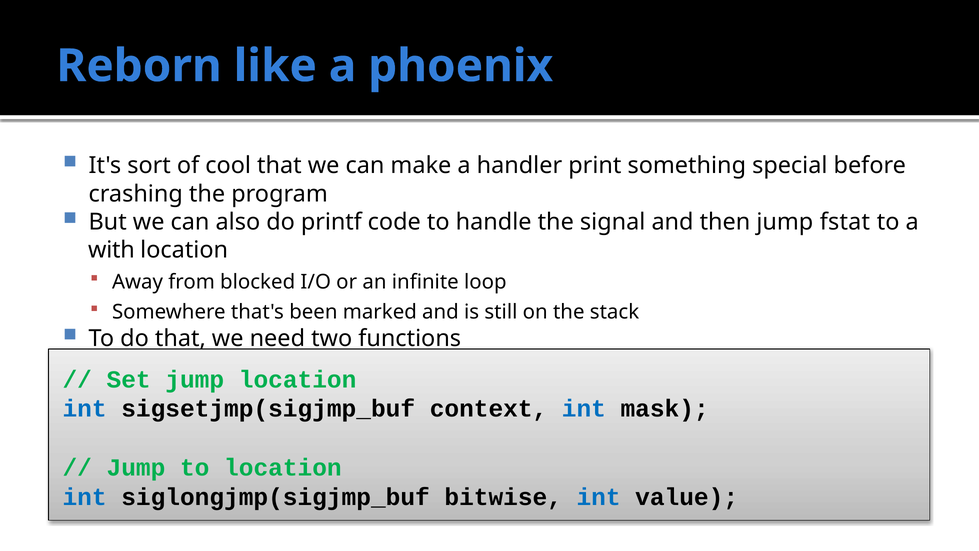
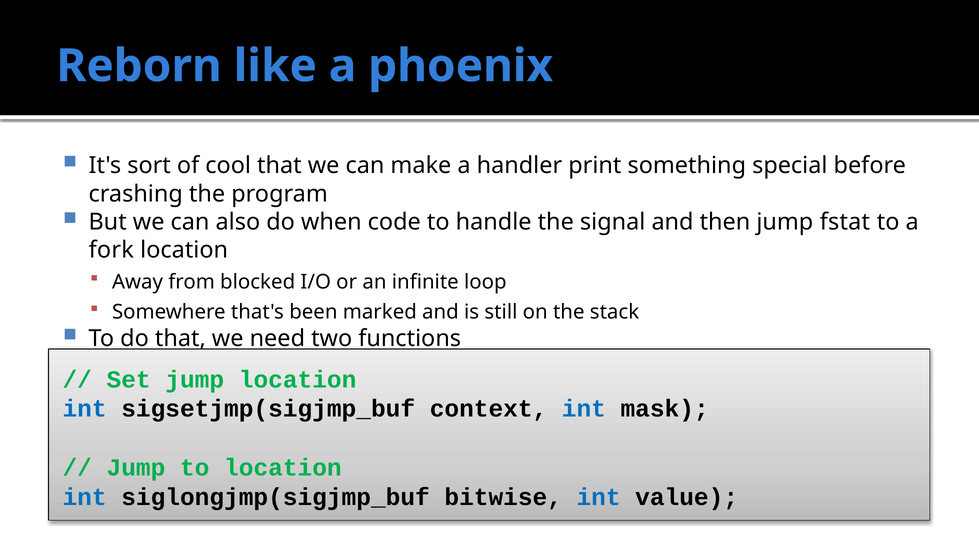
printf: printf -> when
with: with -> fork
